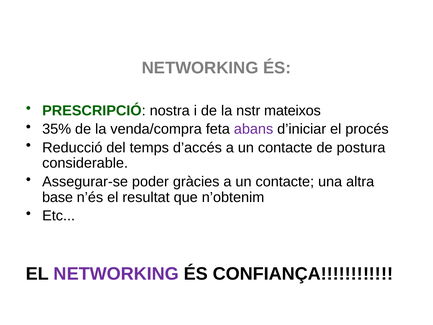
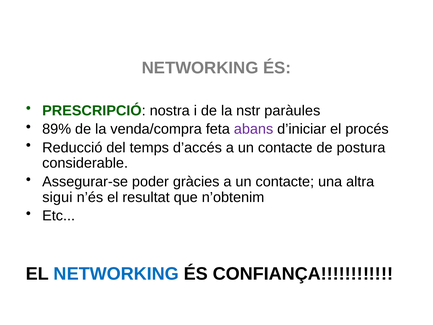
mateixos: mateixos -> paràules
35%: 35% -> 89%
base: base -> sigui
NETWORKING at (116, 274) colour: purple -> blue
